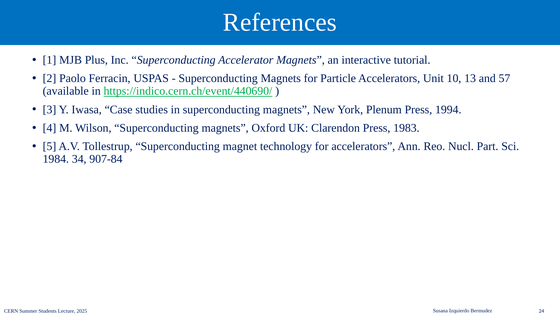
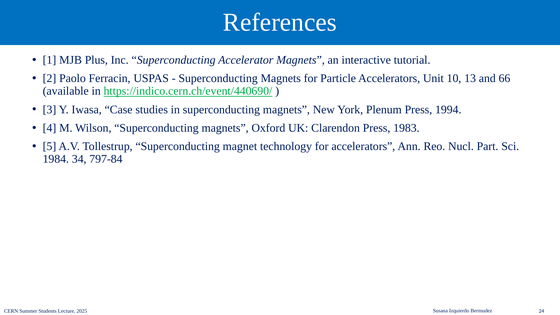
57: 57 -> 66
907-84: 907-84 -> 797-84
